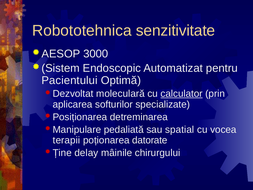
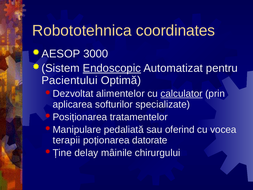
senzitivitate: senzitivitate -> coordinates
Endoscopic underline: none -> present
moleculară: moleculară -> alimentelor
detreminarea: detreminarea -> tratamentelor
spatial: spatial -> oferind
